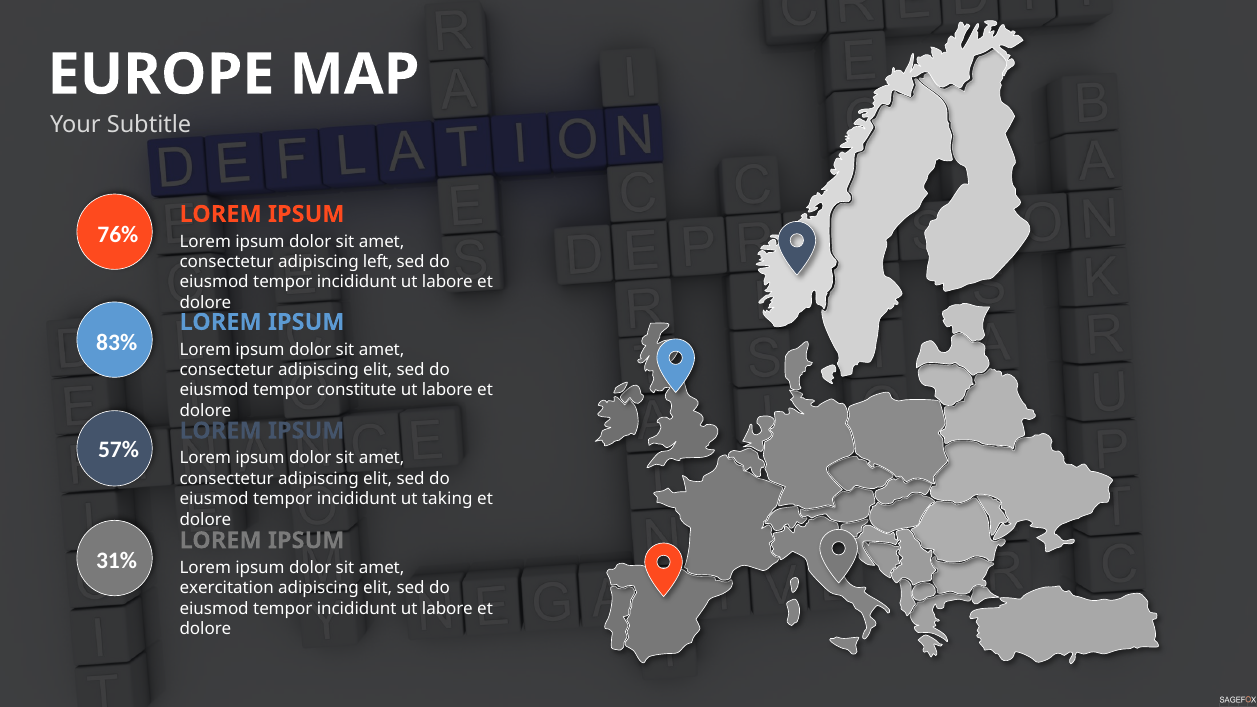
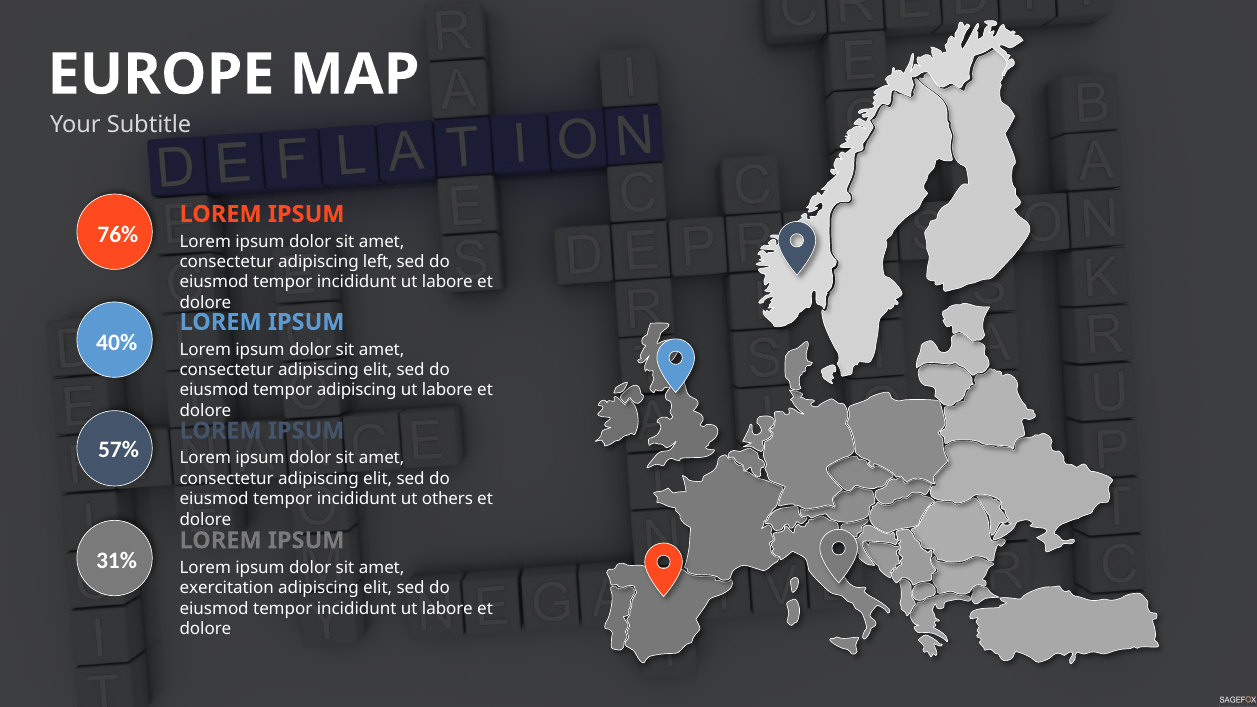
83%: 83% -> 40%
tempor constitute: constitute -> adipiscing
taking: taking -> others
